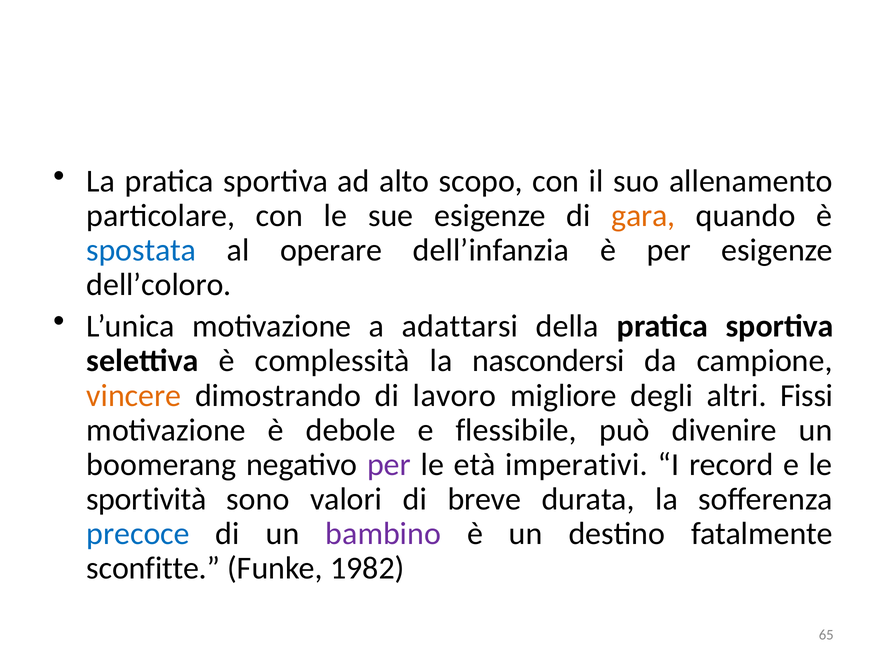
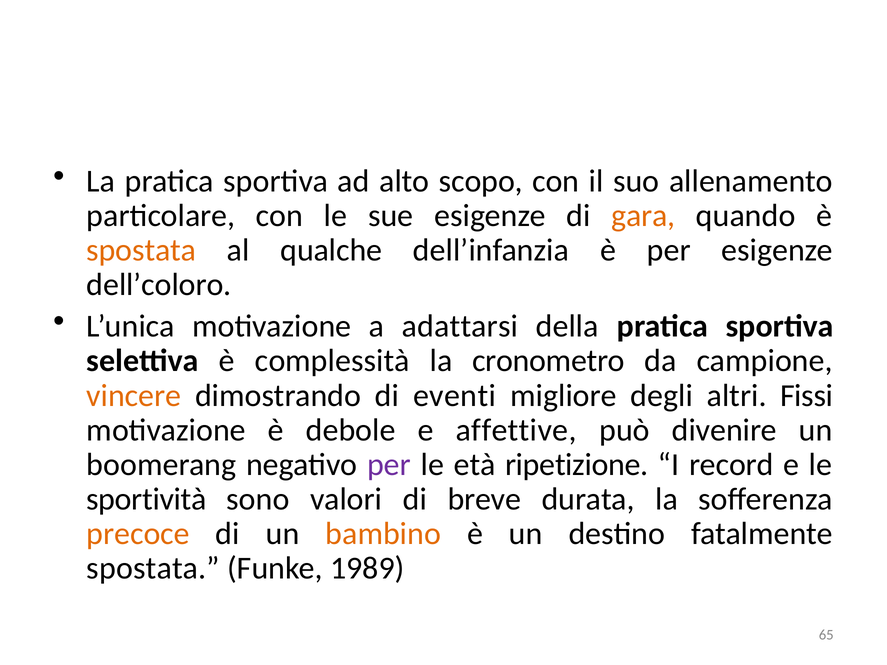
spostata at (141, 250) colour: blue -> orange
operare: operare -> qualche
nascondersi: nascondersi -> cronometro
lavoro: lavoro -> eventi
flessibile: flessibile -> affettive
imperativi: imperativi -> ripetizione
precoce colour: blue -> orange
bambino colour: purple -> orange
sconfitte at (153, 568): sconfitte -> spostata
1982: 1982 -> 1989
